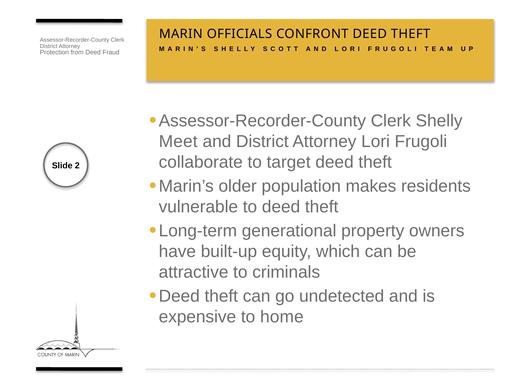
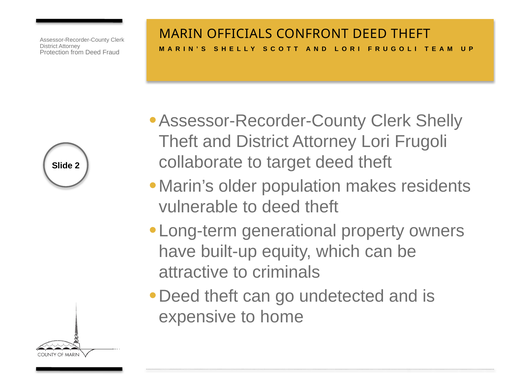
Meet at (178, 141): Meet -> Theft
